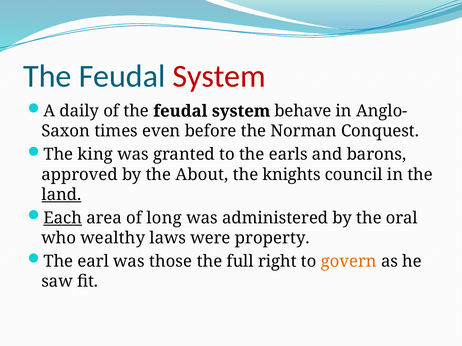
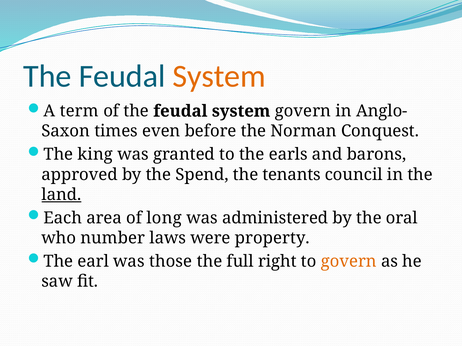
System at (219, 76) colour: red -> orange
daily: daily -> term
system behave: behave -> govern
About: About -> Spend
knights: knights -> tenants
Each underline: present -> none
wealthy: wealthy -> number
